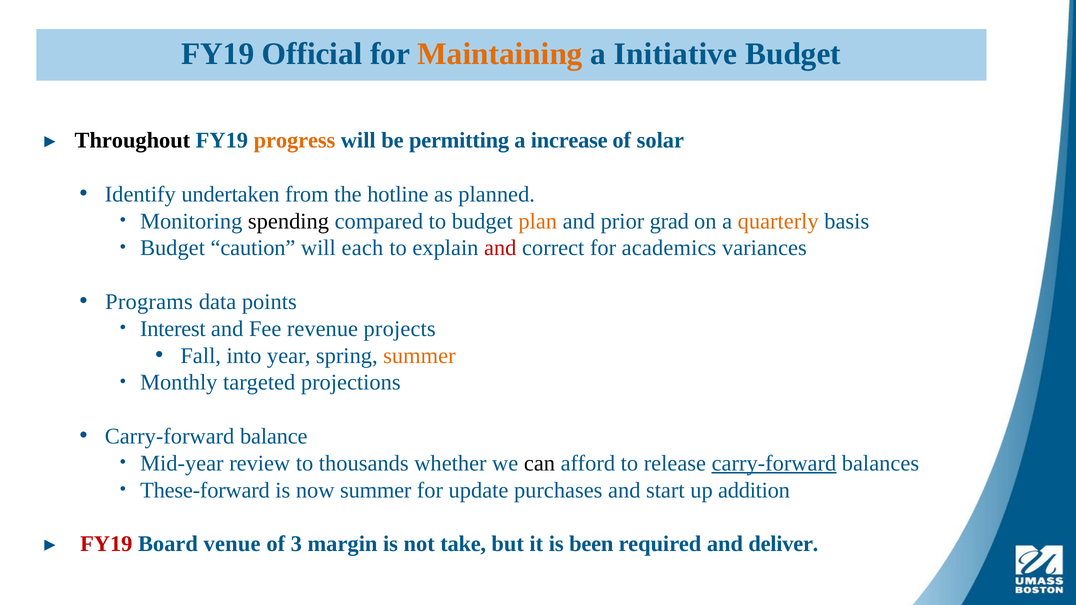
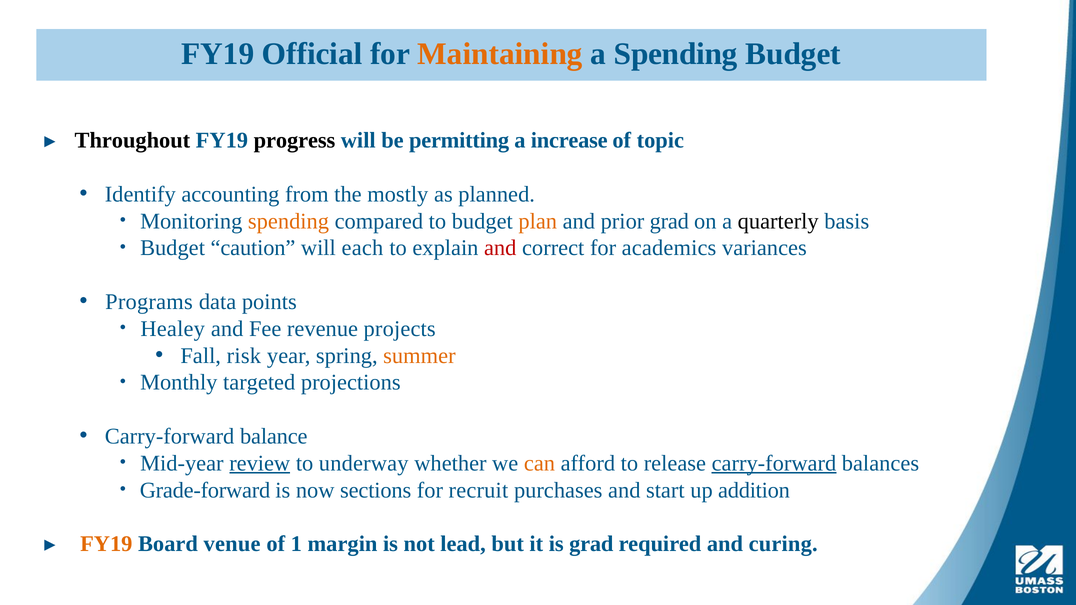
a Initiative: Initiative -> Spending
progress colour: orange -> black
solar: solar -> topic
undertaken: undertaken -> accounting
hotline: hotline -> mostly
spending at (289, 221) colour: black -> orange
quarterly colour: orange -> black
Interest: Interest -> Healey
into: into -> risk
review underline: none -> present
thousands: thousands -> underway
can colour: black -> orange
These-forward: These-forward -> Grade-forward
now summer: summer -> sections
update: update -> recruit
FY19 at (106, 544) colour: red -> orange
3: 3 -> 1
take: take -> lead
is been: been -> grad
deliver: deliver -> curing
